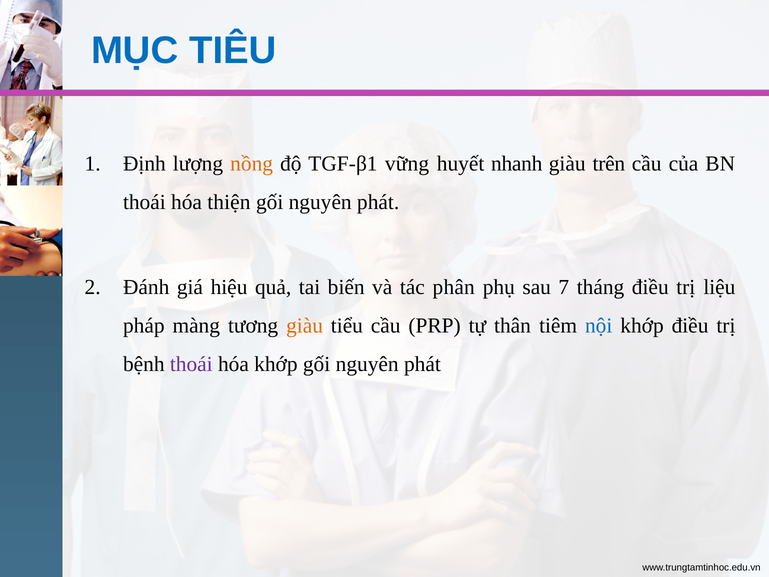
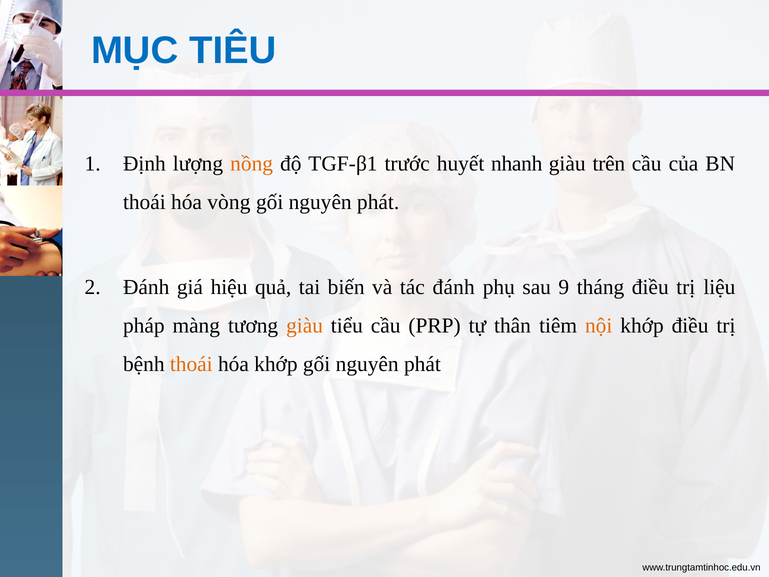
vững: vững -> trước
thiện: thiện -> vòng
tác phân: phân -> đánh
7: 7 -> 9
nội colour: blue -> orange
thoái at (191, 364) colour: purple -> orange
